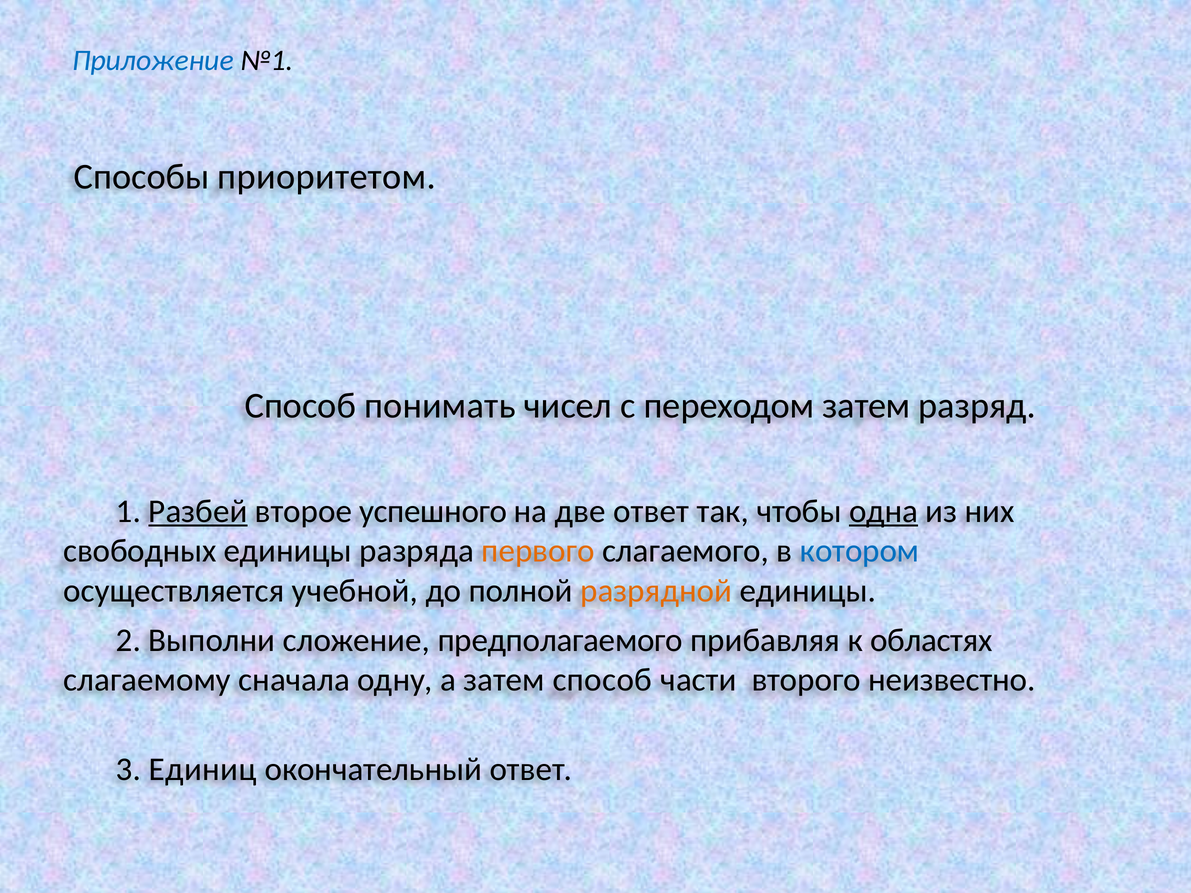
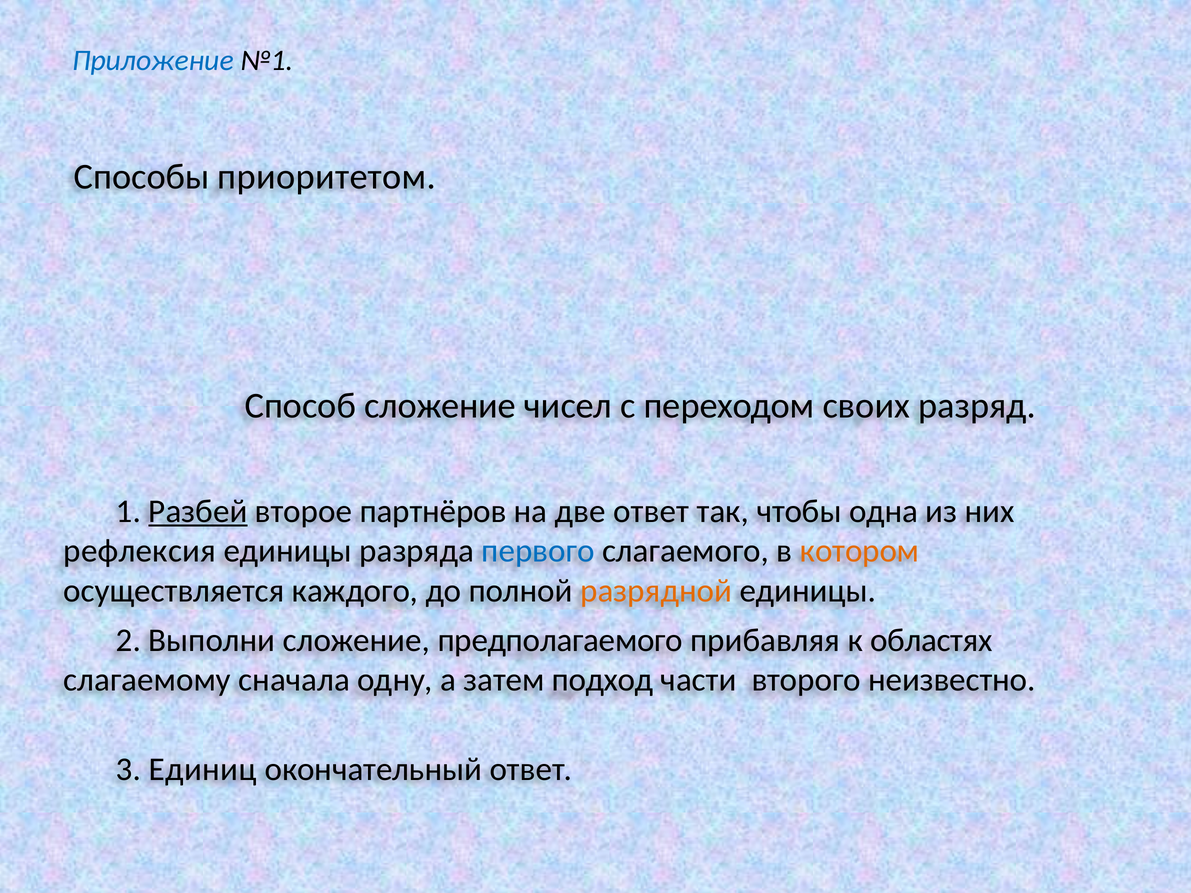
Способ понимать: понимать -> сложение
переходом затем: затем -> своих
успешного: успешного -> партнёров
одна underline: present -> none
свободных: свободных -> рефлексия
первого colour: orange -> blue
котором colour: blue -> orange
учебной: учебной -> каждого
затем способ: способ -> подход
